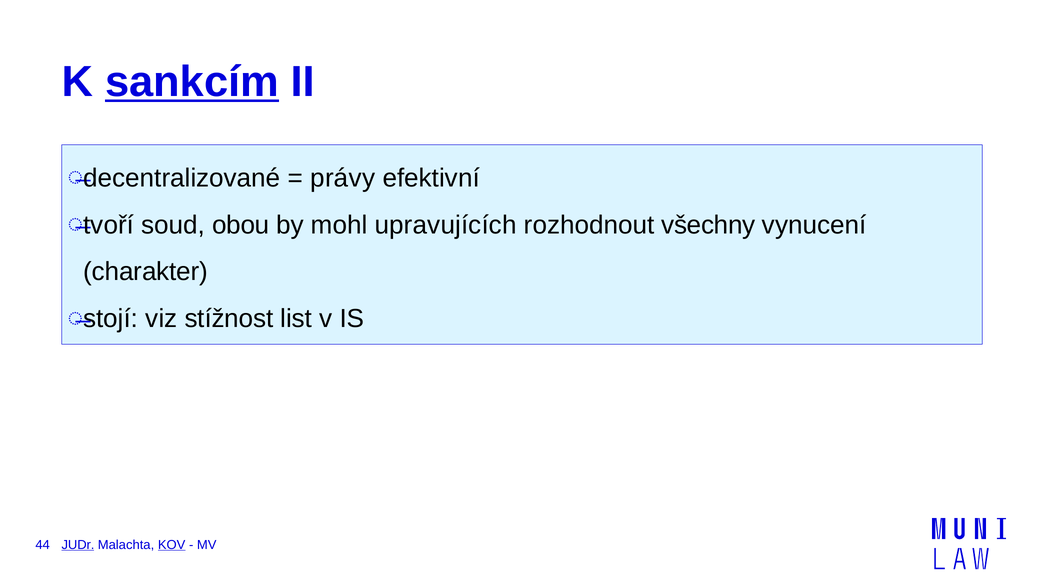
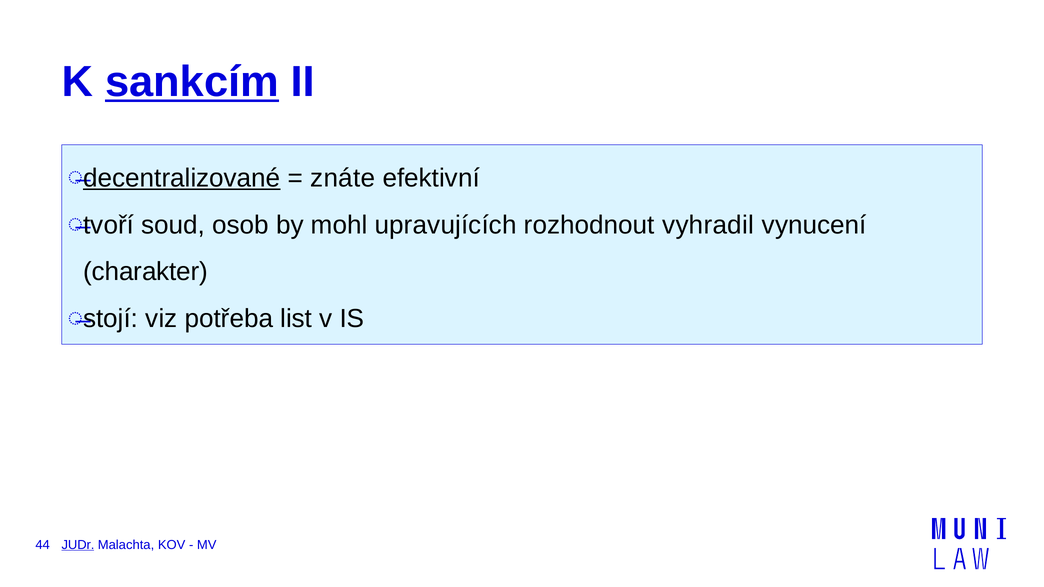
decentralizované underline: none -> present
právy: právy -> znáte
obou: obou -> osob
všechny: všechny -> vyhradil
stížnost: stížnost -> potřeba
KOV underline: present -> none
